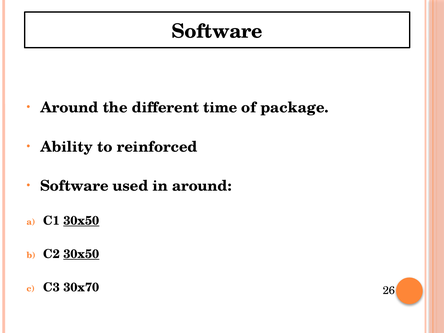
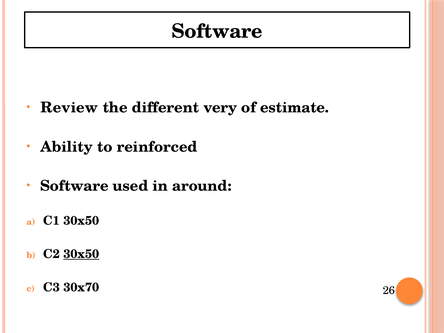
Around at (69, 108): Around -> Review
time: time -> very
package: package -> estimate
30x50 at (81, 221) underline: present -> none
